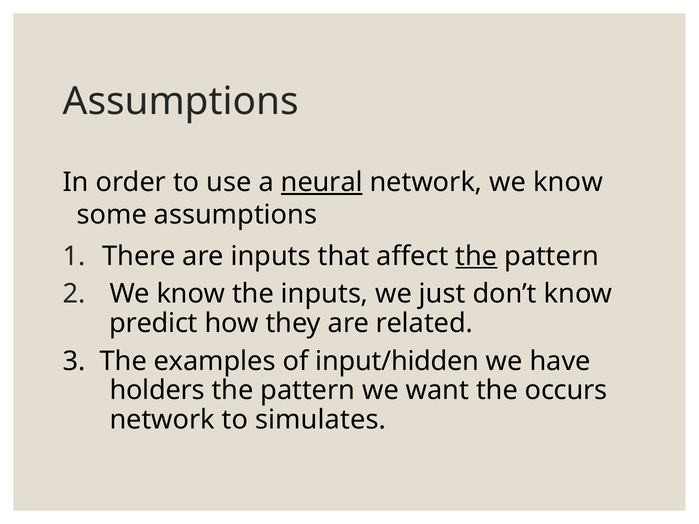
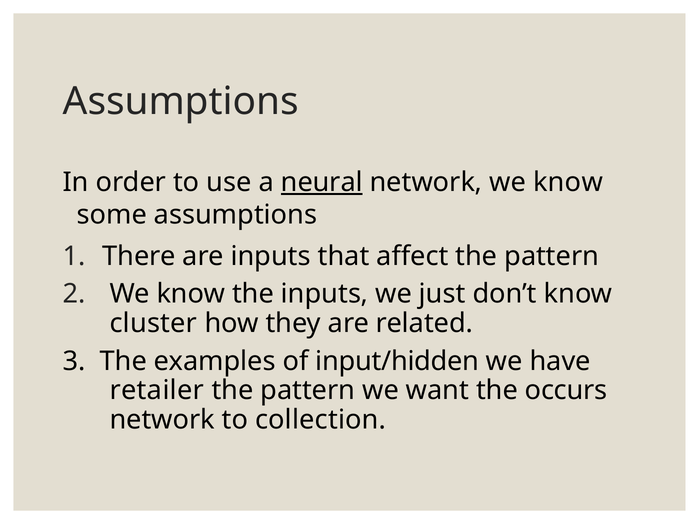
the at (476, 256) underline: present -> none
predict: predict -> cluster
holders: holders -> retailer
simulates: simulates -> collection
